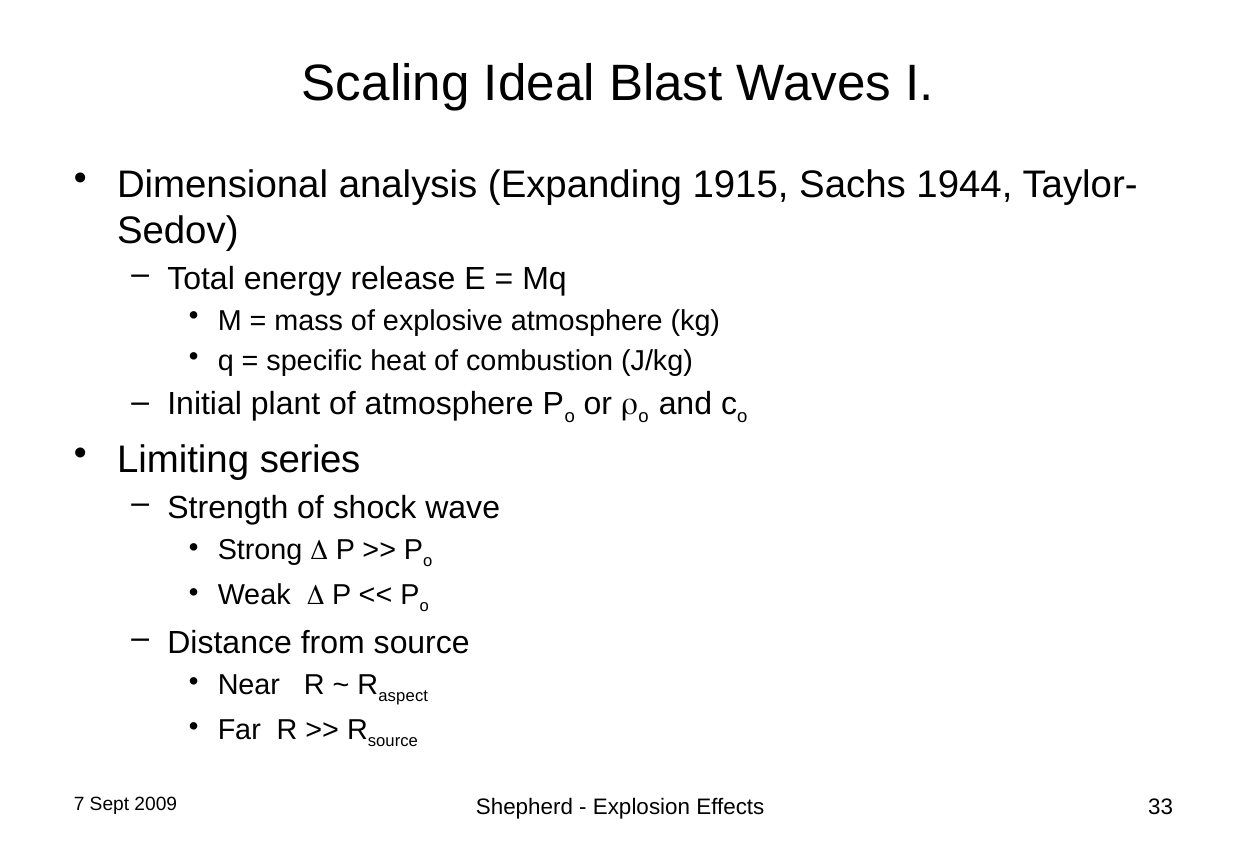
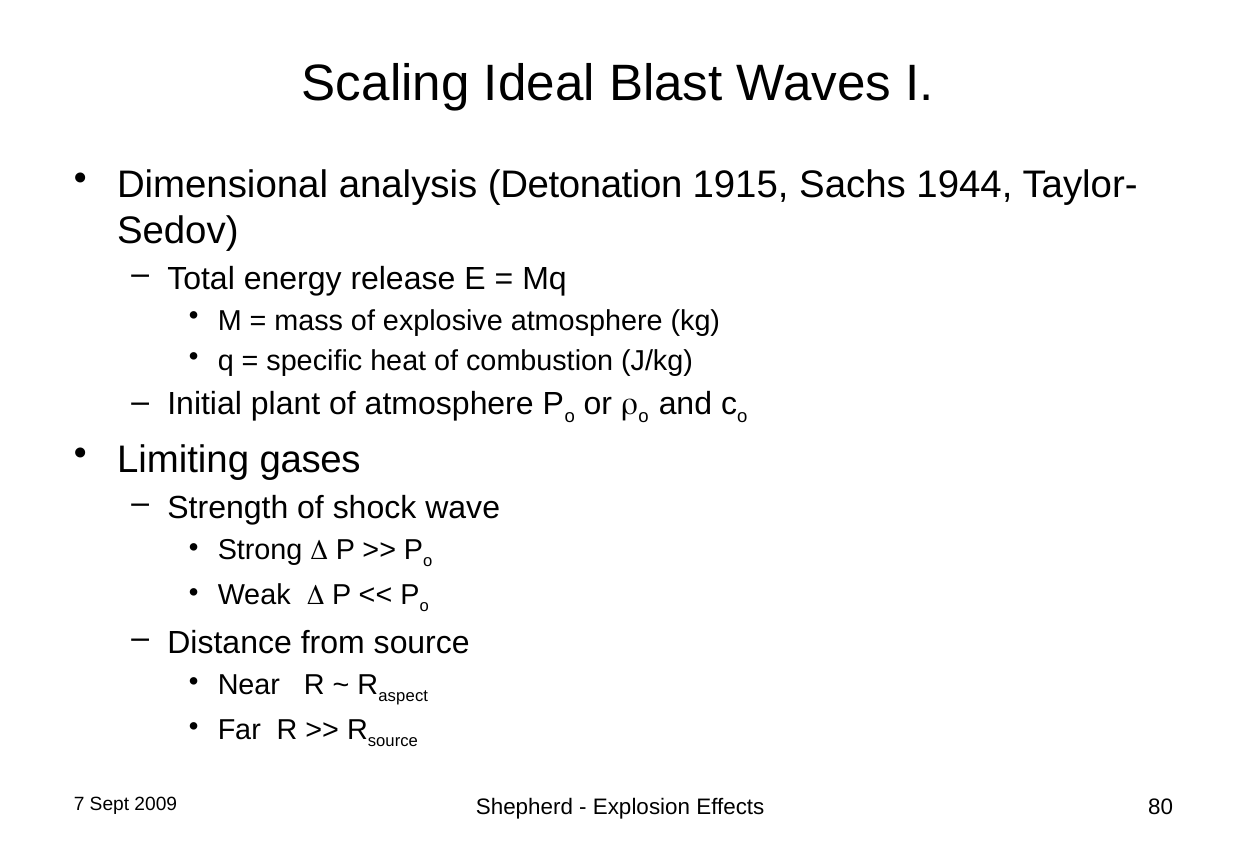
Expanding: Expanding -> Detonation
series: series -> gases
33: 33 -> 80
